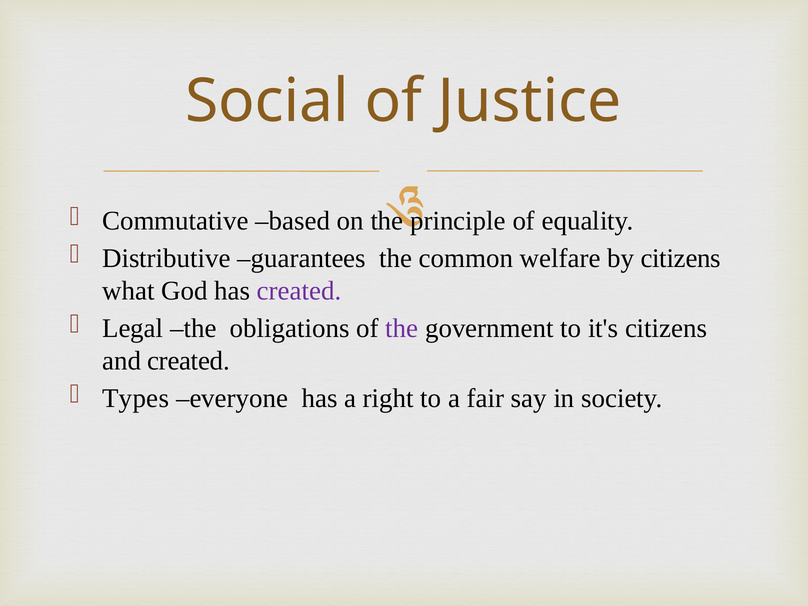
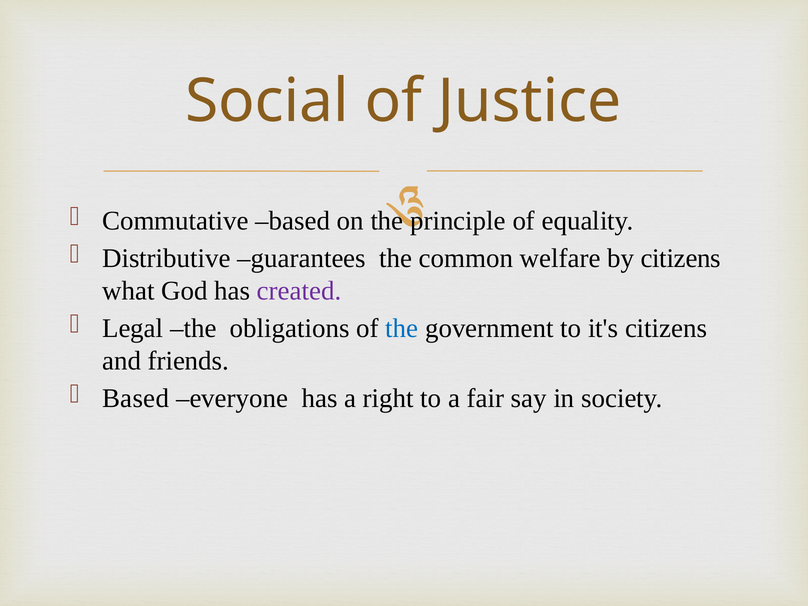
the at (402, 328) colour: purple -> blue
and created: created -> friends
Types at (136, 398): Types -> Based
